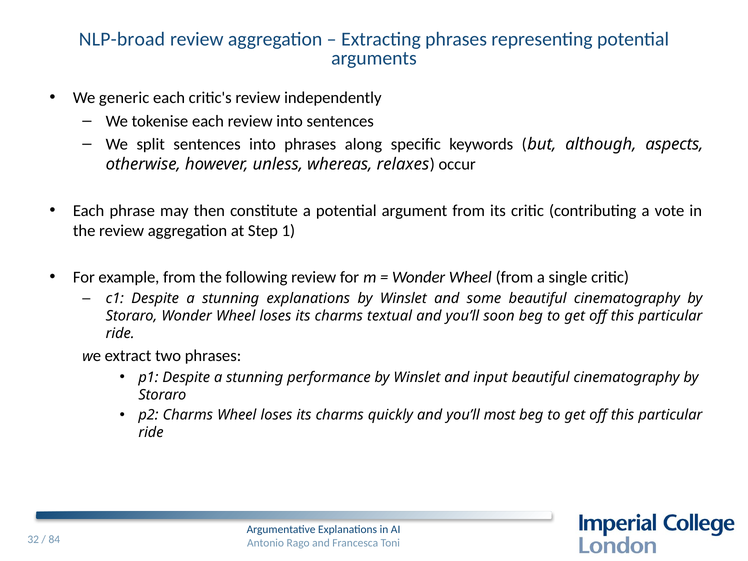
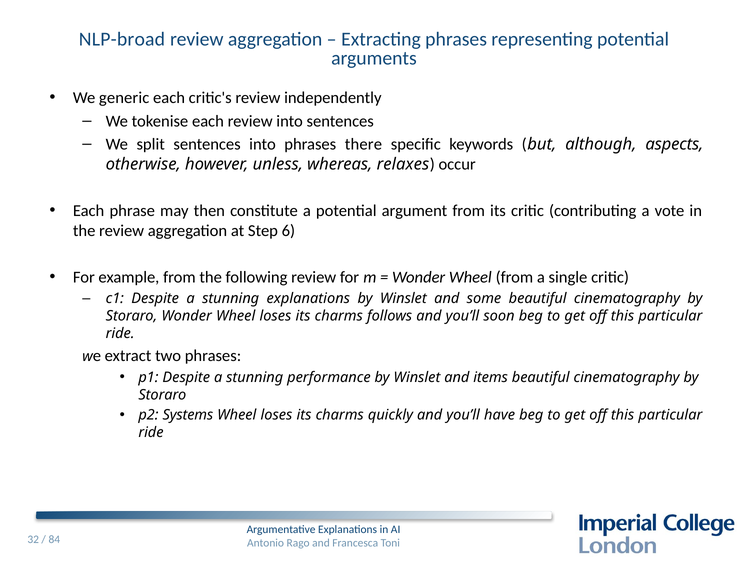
along: along -> there
1: 1 -> 6
textual: textual -> follows
input: input -> items
p2 Charms: Charms -> Systems
most: most -> have
